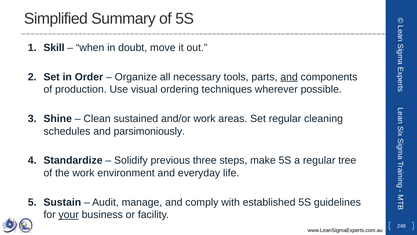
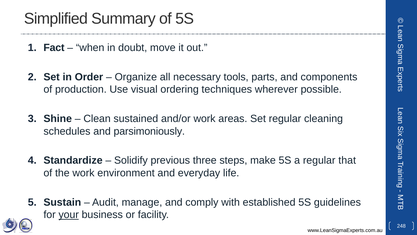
Skill: Skill -> Fact
and at (289, 77) underline: present -> none
tree: tree -> that
